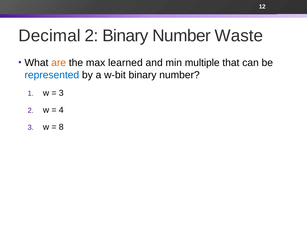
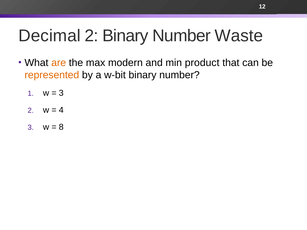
learned: learned -> modern
multiple: multiple -> product
represented colour: blue -> orange
